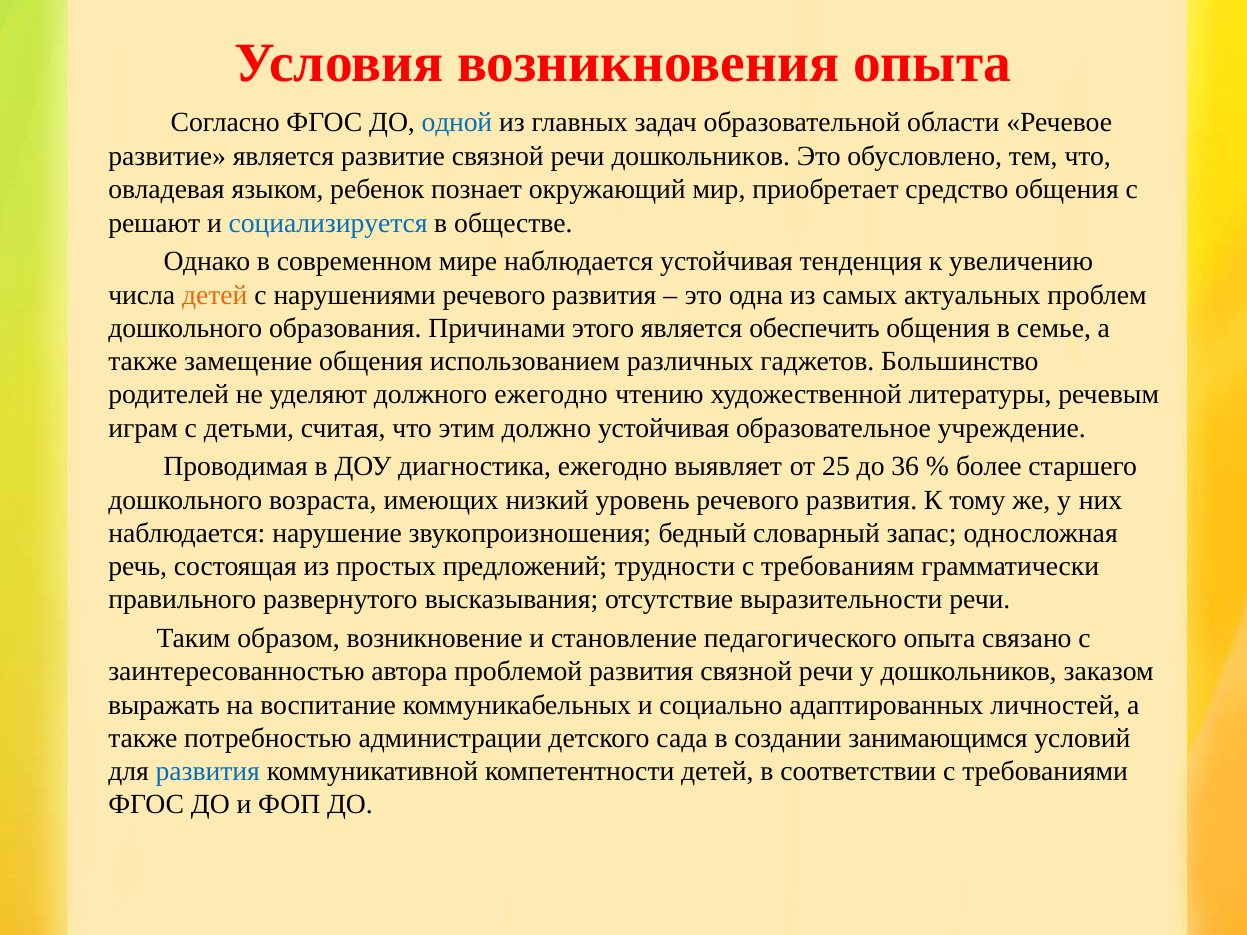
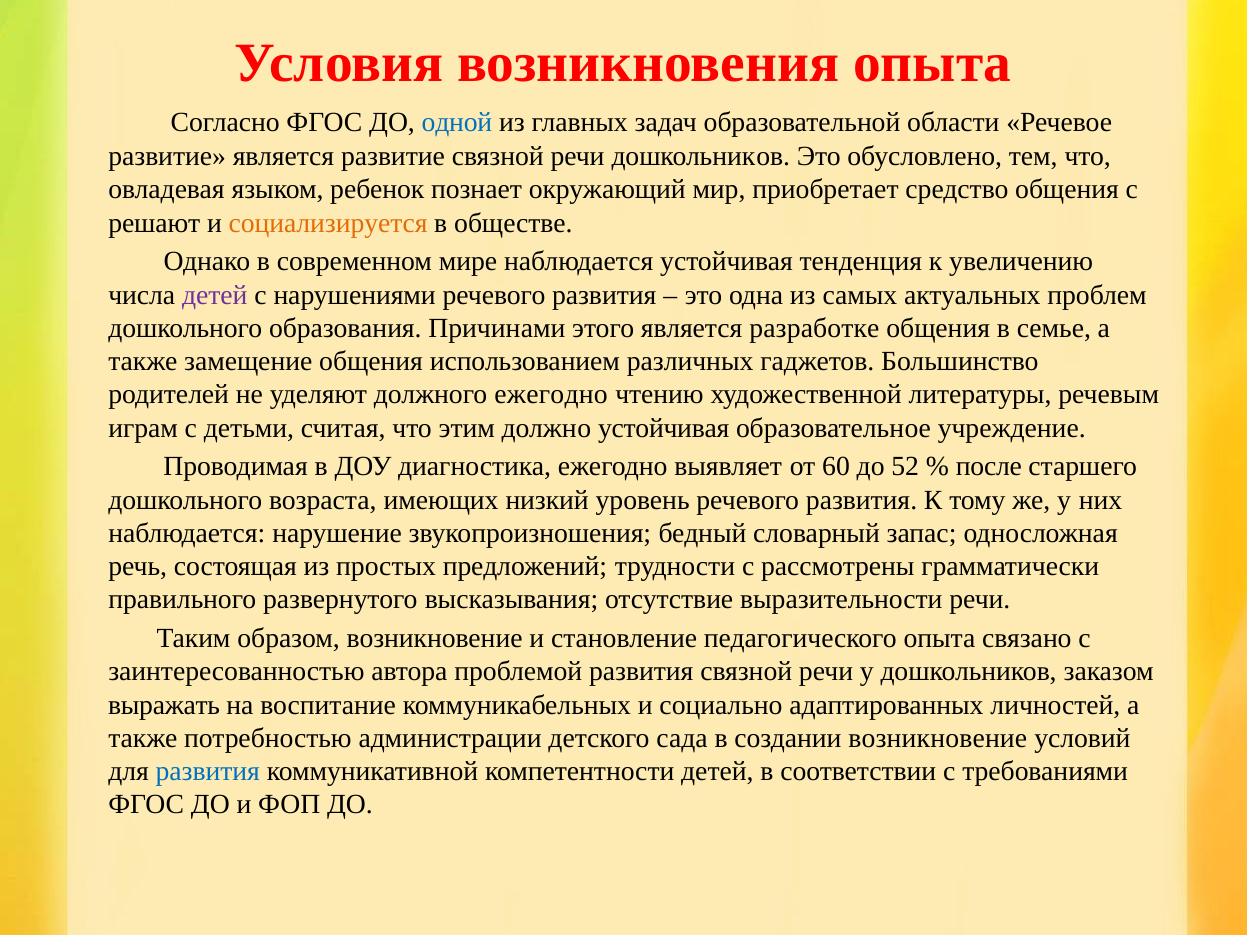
социализируется colour: blue -> orange
детей at (215, 295) colour: orange -> purple
обеспечить: обеспечить -> разработке
25: 25 -> 60
36: 36 -> 52
более: более -> после
требованиям: требованиям -> рассмотрены
создании занимающимся: занимающимся -> возникновение
